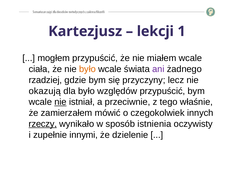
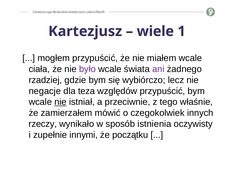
lekcji: lekcji -> wiele
było at (87, 69) colour: orange -> purple
przyczyny: przyczyny -> wybiórczo
okazują: okazują -> negacje
dla było: było -> teza
rzeczy underline: present -> none
dzielenie: dzielenie -> początku
